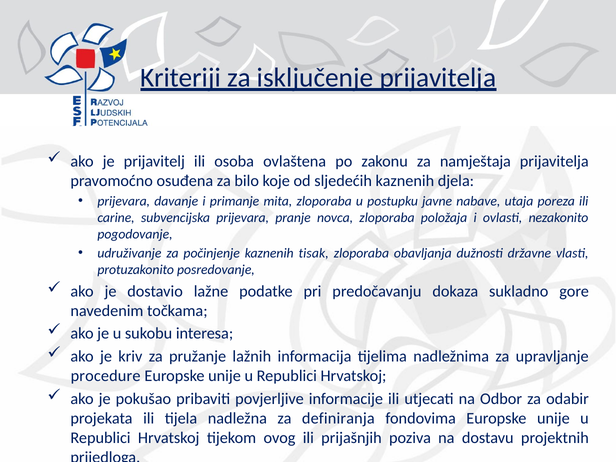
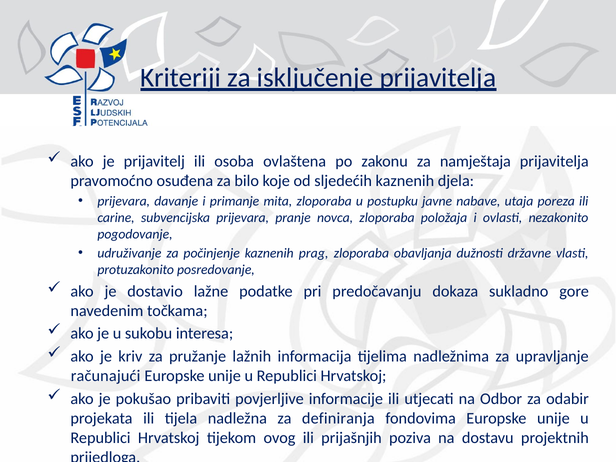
tisak: tisak -> prag
procedure: procedure -> računajući
